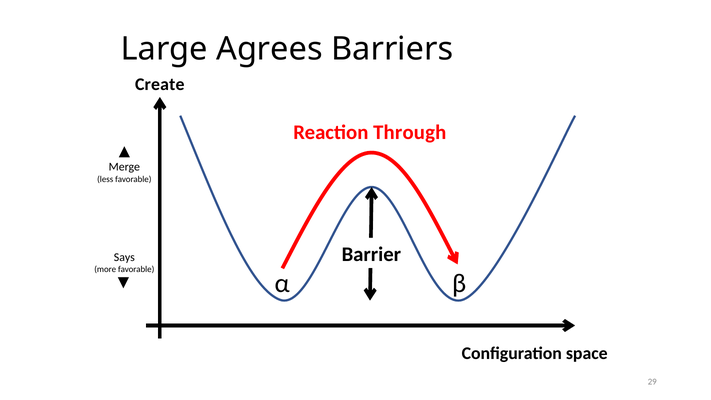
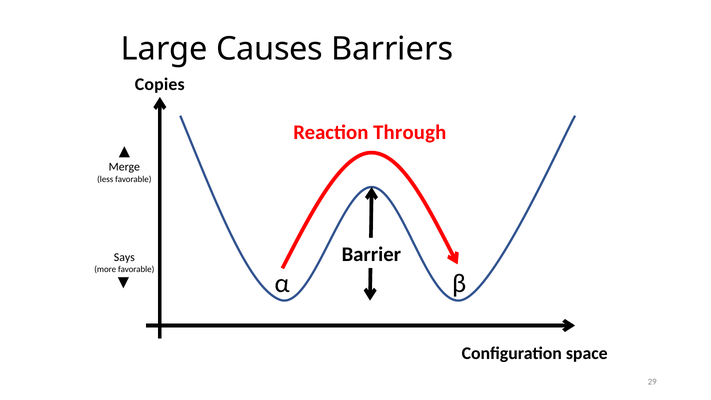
Agrees: Agrees -> Causes
Create: Create -> Copies
